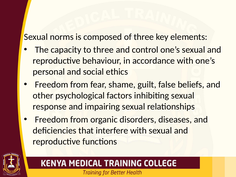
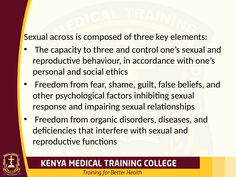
norms: norms -> across
